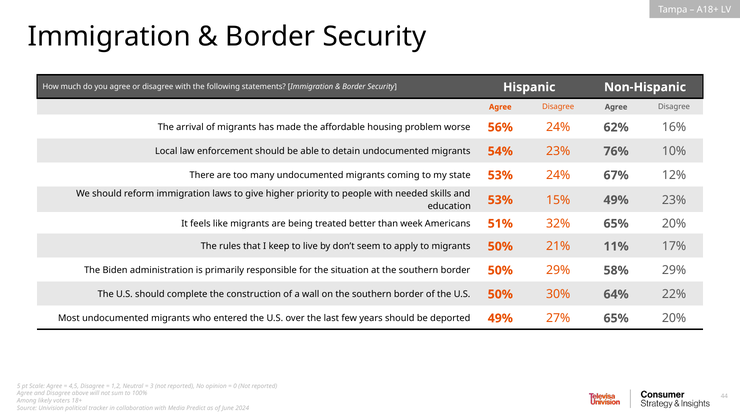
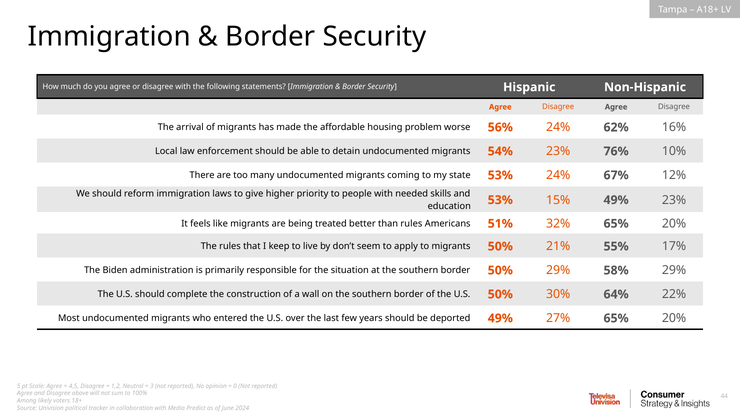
than week: week -> rules
11%: 11% -> 55%
